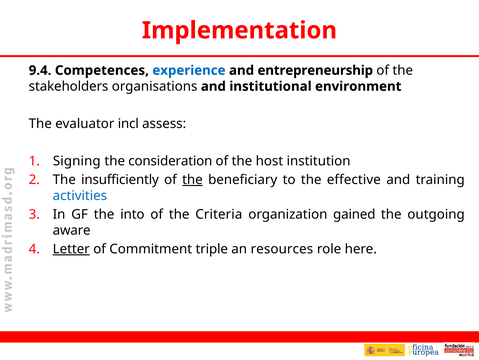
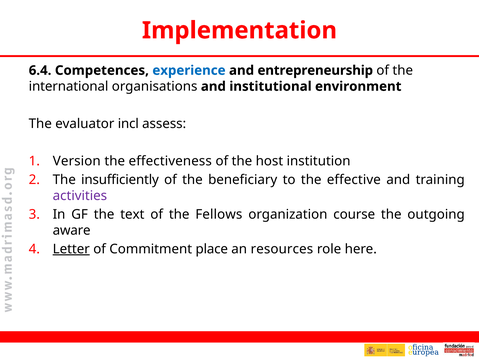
9.4: 9.4 -> 6.4
stakeholders: stakeholders -> international
Signing: Signing -> Version
consideration: consideration -> effectiveness
the at (192, 179) underline: present -> none
activities colour: blue -> purple
into: into -> text
Criteria: Criteria -> Fellows
gained: gained -> course
triple: triple -> place
